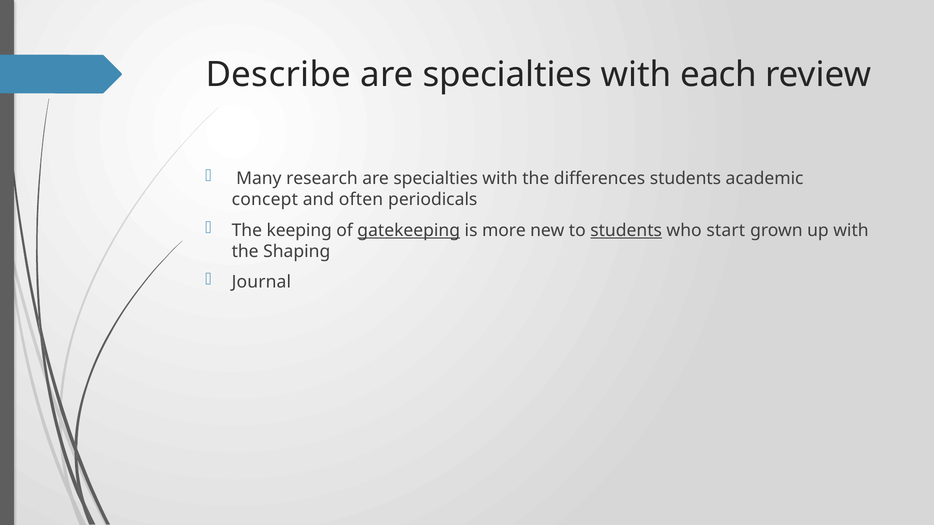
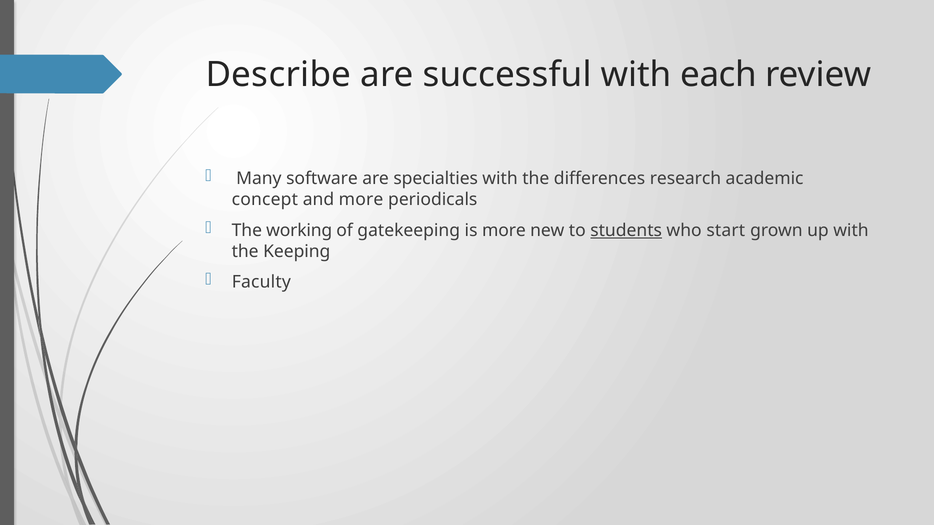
specialties at (507, 75): specialties -> successful
research: research -> software
differences students: students -> research
and often: often -> more
keeping: keeping -> working
gatekeeping underline: present -> none
Shaping: Shaping -> Keeping
Journal: Journal -> Faculty
